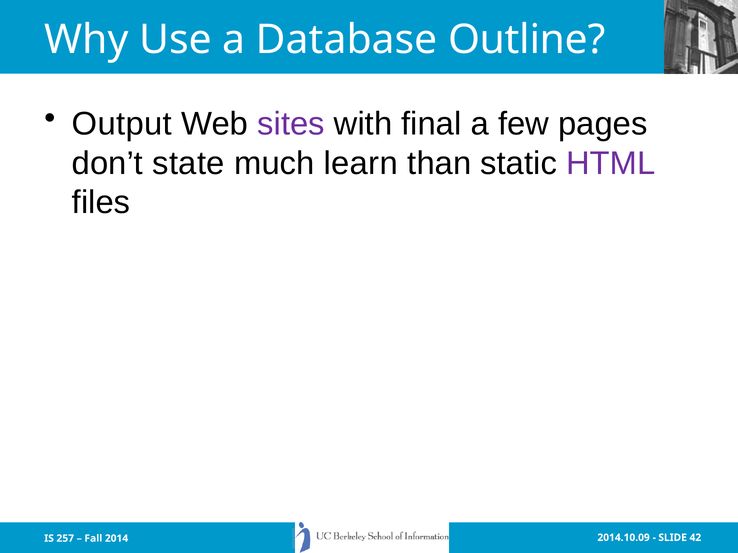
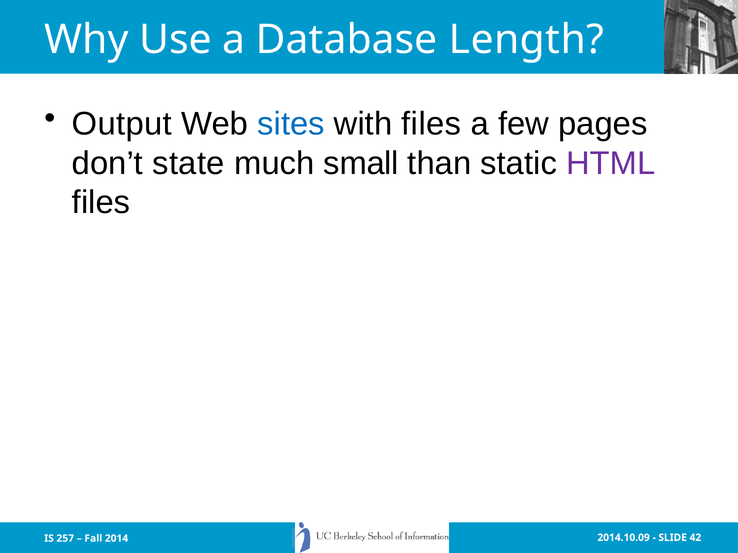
Outline: Outline -> Length
sites colour: purple -> blue
with final: final -> files
learn: learn -> small
